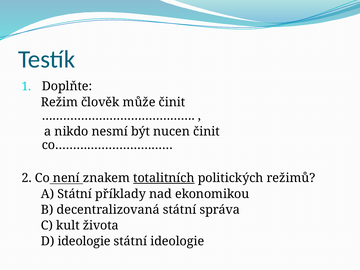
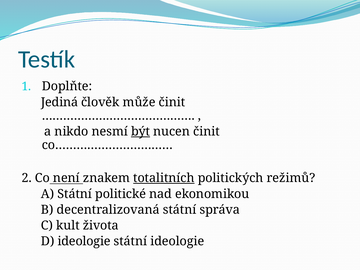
Režim: Režim -> Jediná
být underline: none -> present
příklady: příklady -> politické
